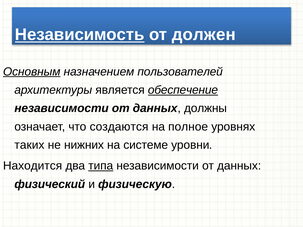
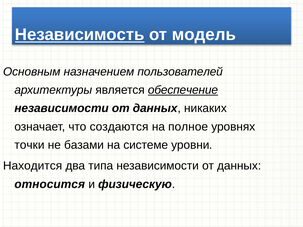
должен: должен -> модель
Основным underline: present -> none
должны: должны -> никаких
таких: таких -> точки
нижних: нижних -> базами
типа underline: present -> none
физический: физический -> относится
